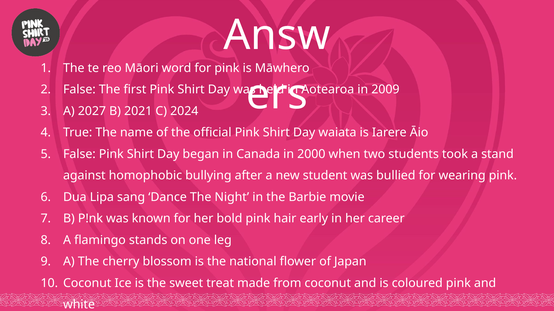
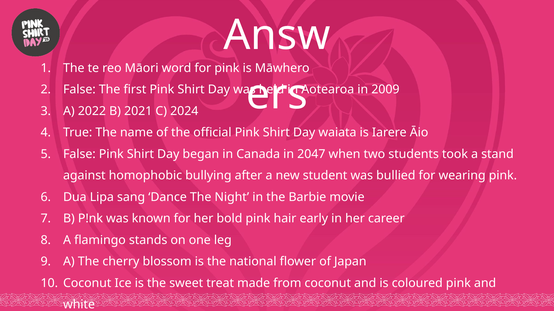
2027: 2027 -> 2022
2000: 2000 -> 2047
